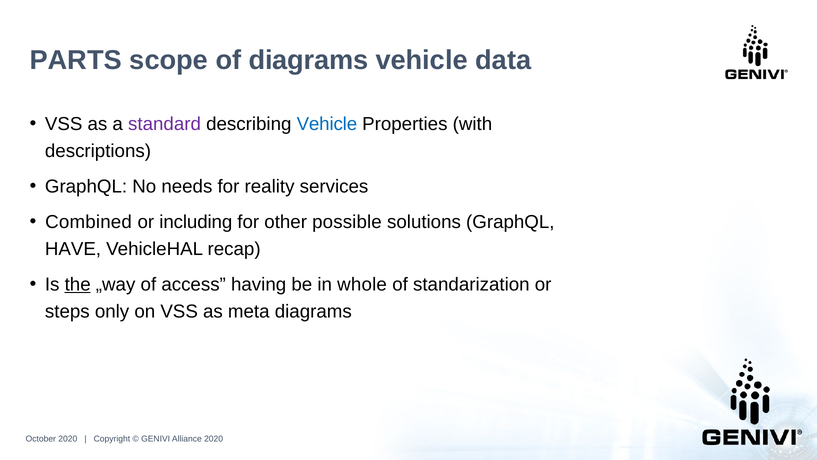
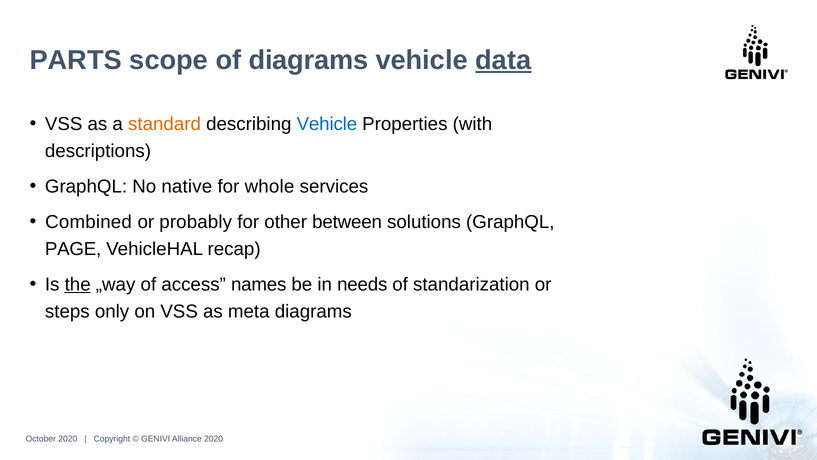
data underline: none -> present
standard colour: purple -> orange
needs: needs -> native
reality: reality -> whole
including: including -> probably
possible: possible -> between
HAVE: HAVE -> PAGE
having: having -> names
whole: whole -> needs
